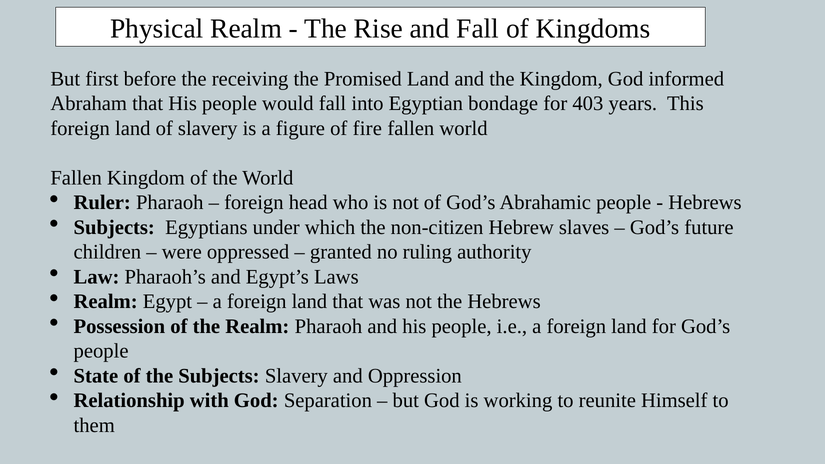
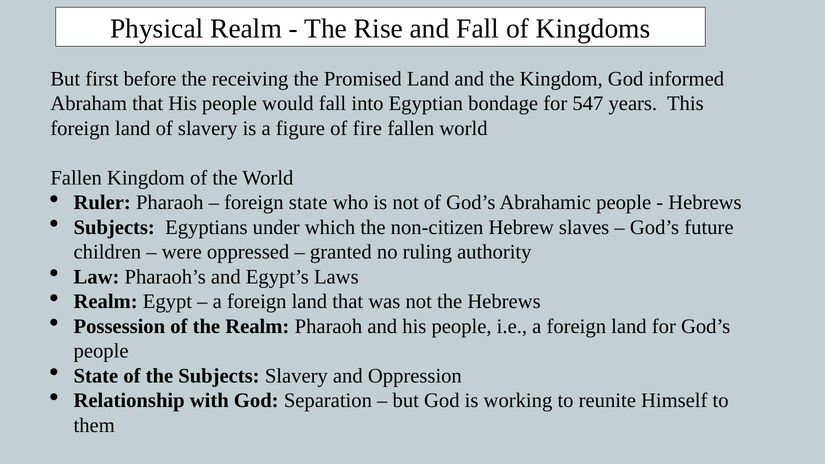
403: 403 -> 547
foreign head: head -> state
